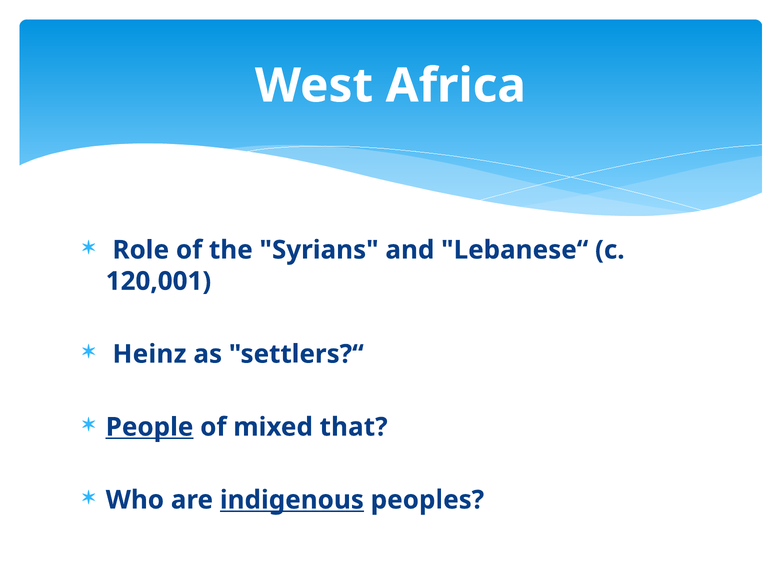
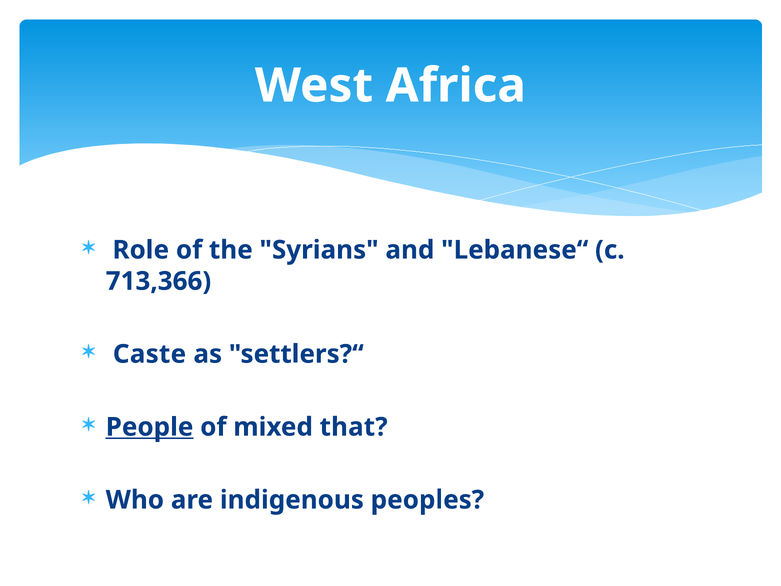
120,001: 120,001 -> 713,366
Heinz: Heinz -> Caste
indigenous underline: present -> none
